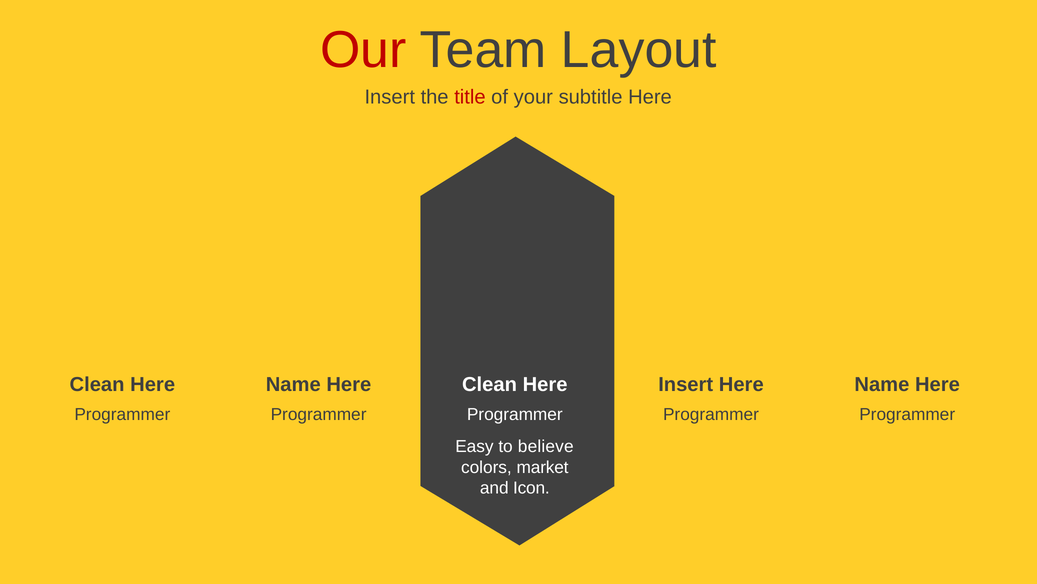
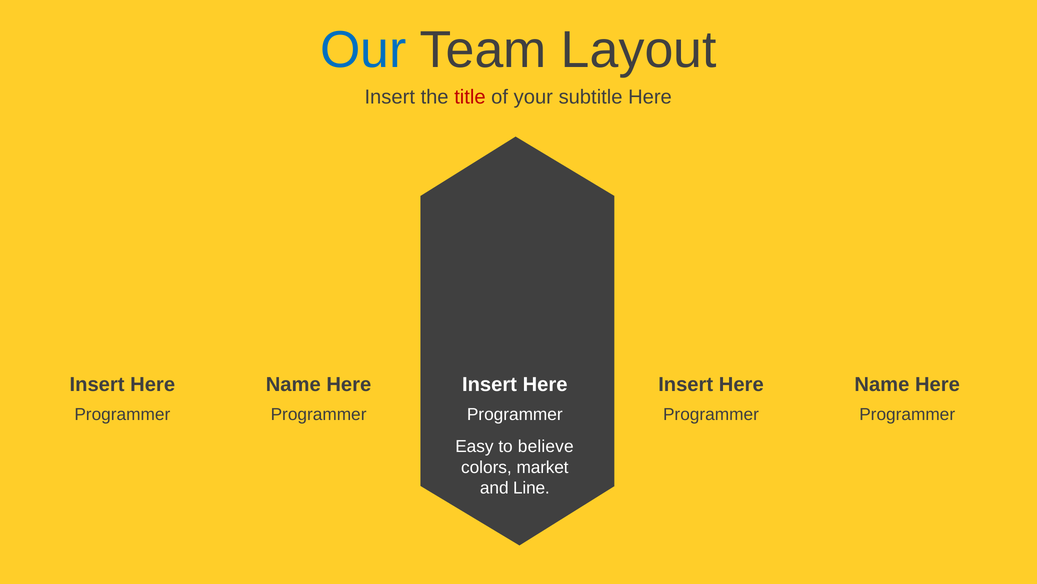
Our colour: red -> blue
Clean at (97, 384): Clean -> Insert
Clean at (489, 384): Clean -> Insert
Icon: Icon -> Line
